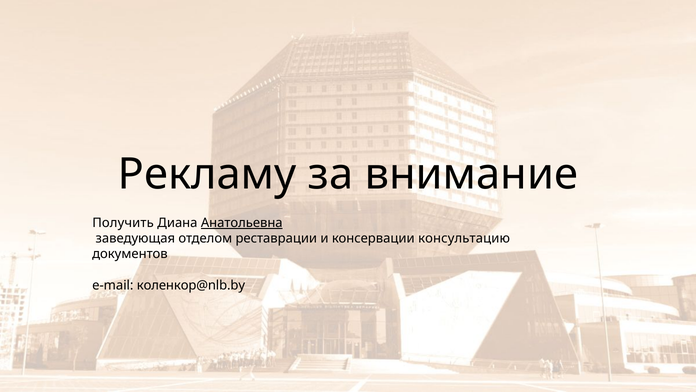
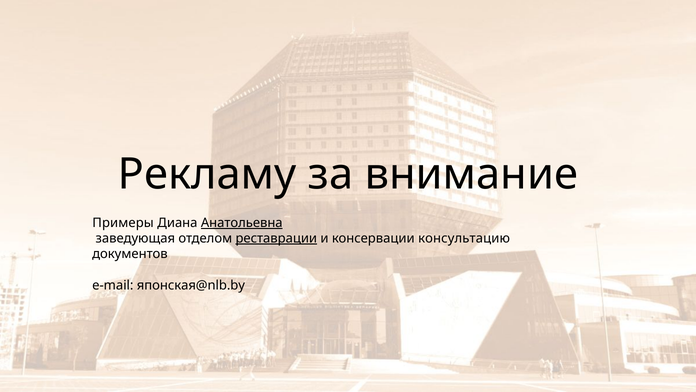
Получить: Получить -> Примеры
реставрации underline: none -> present
коленкор@nlb.by: коленкор@nlb.by -> японская@nlb.by
